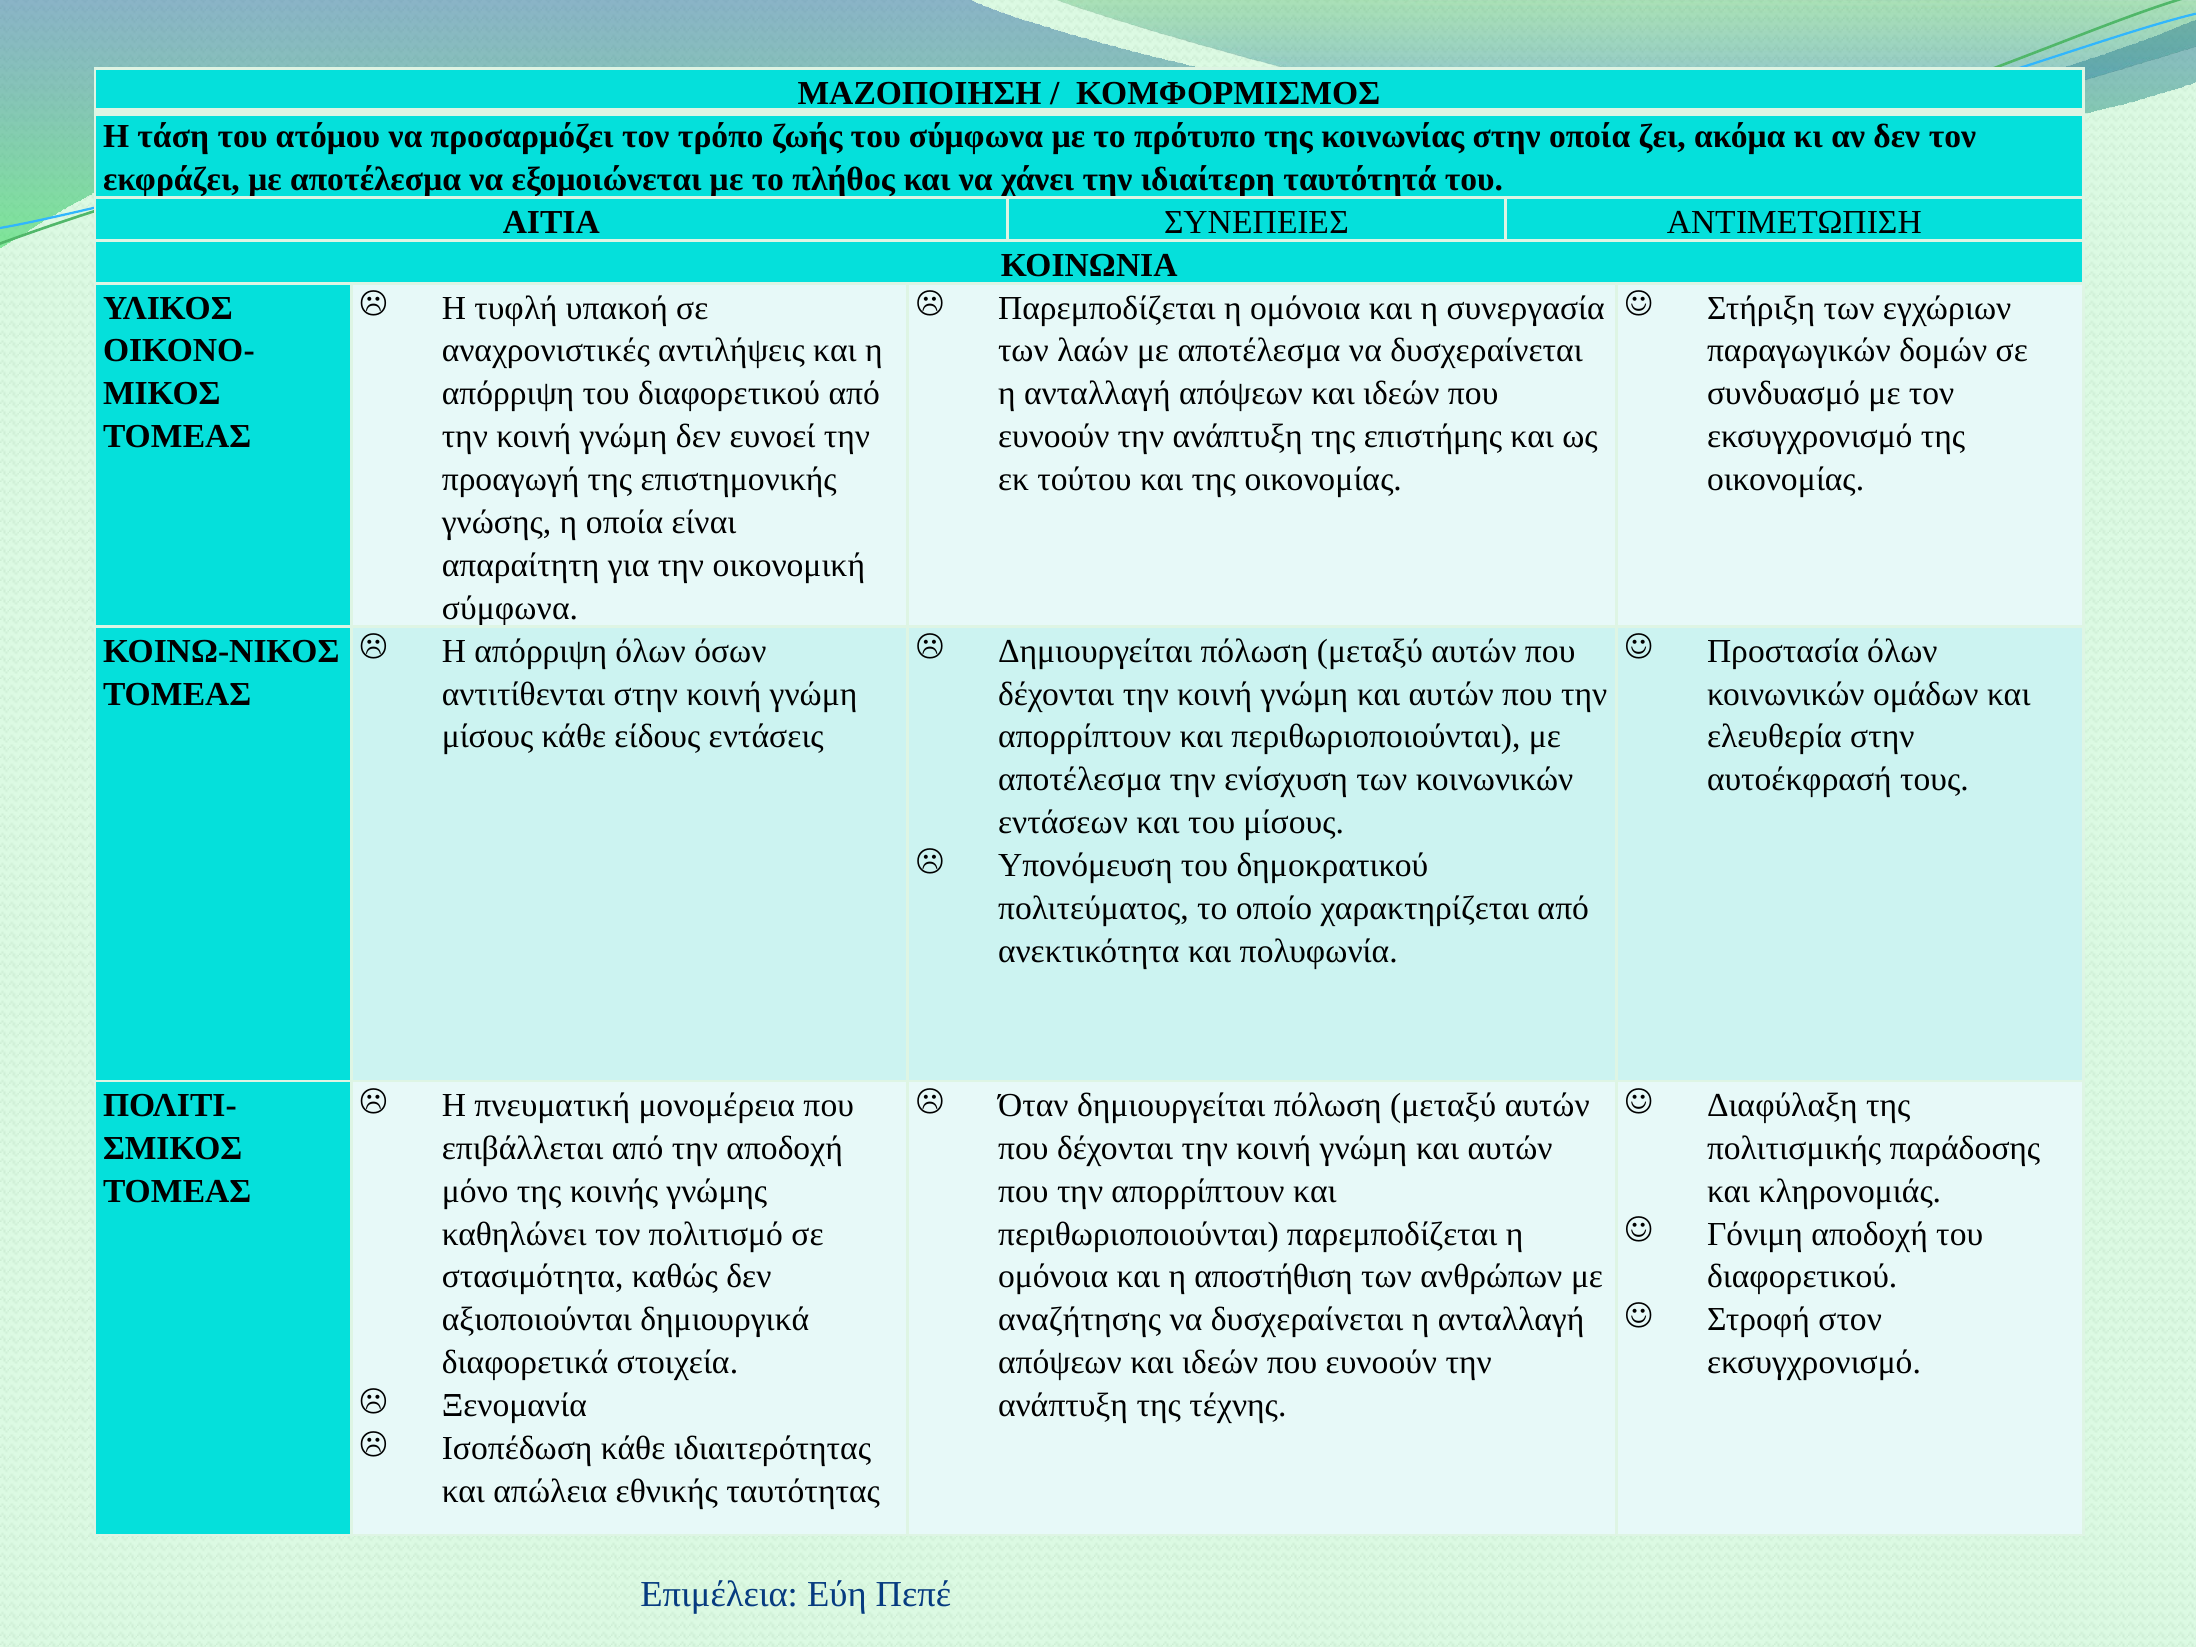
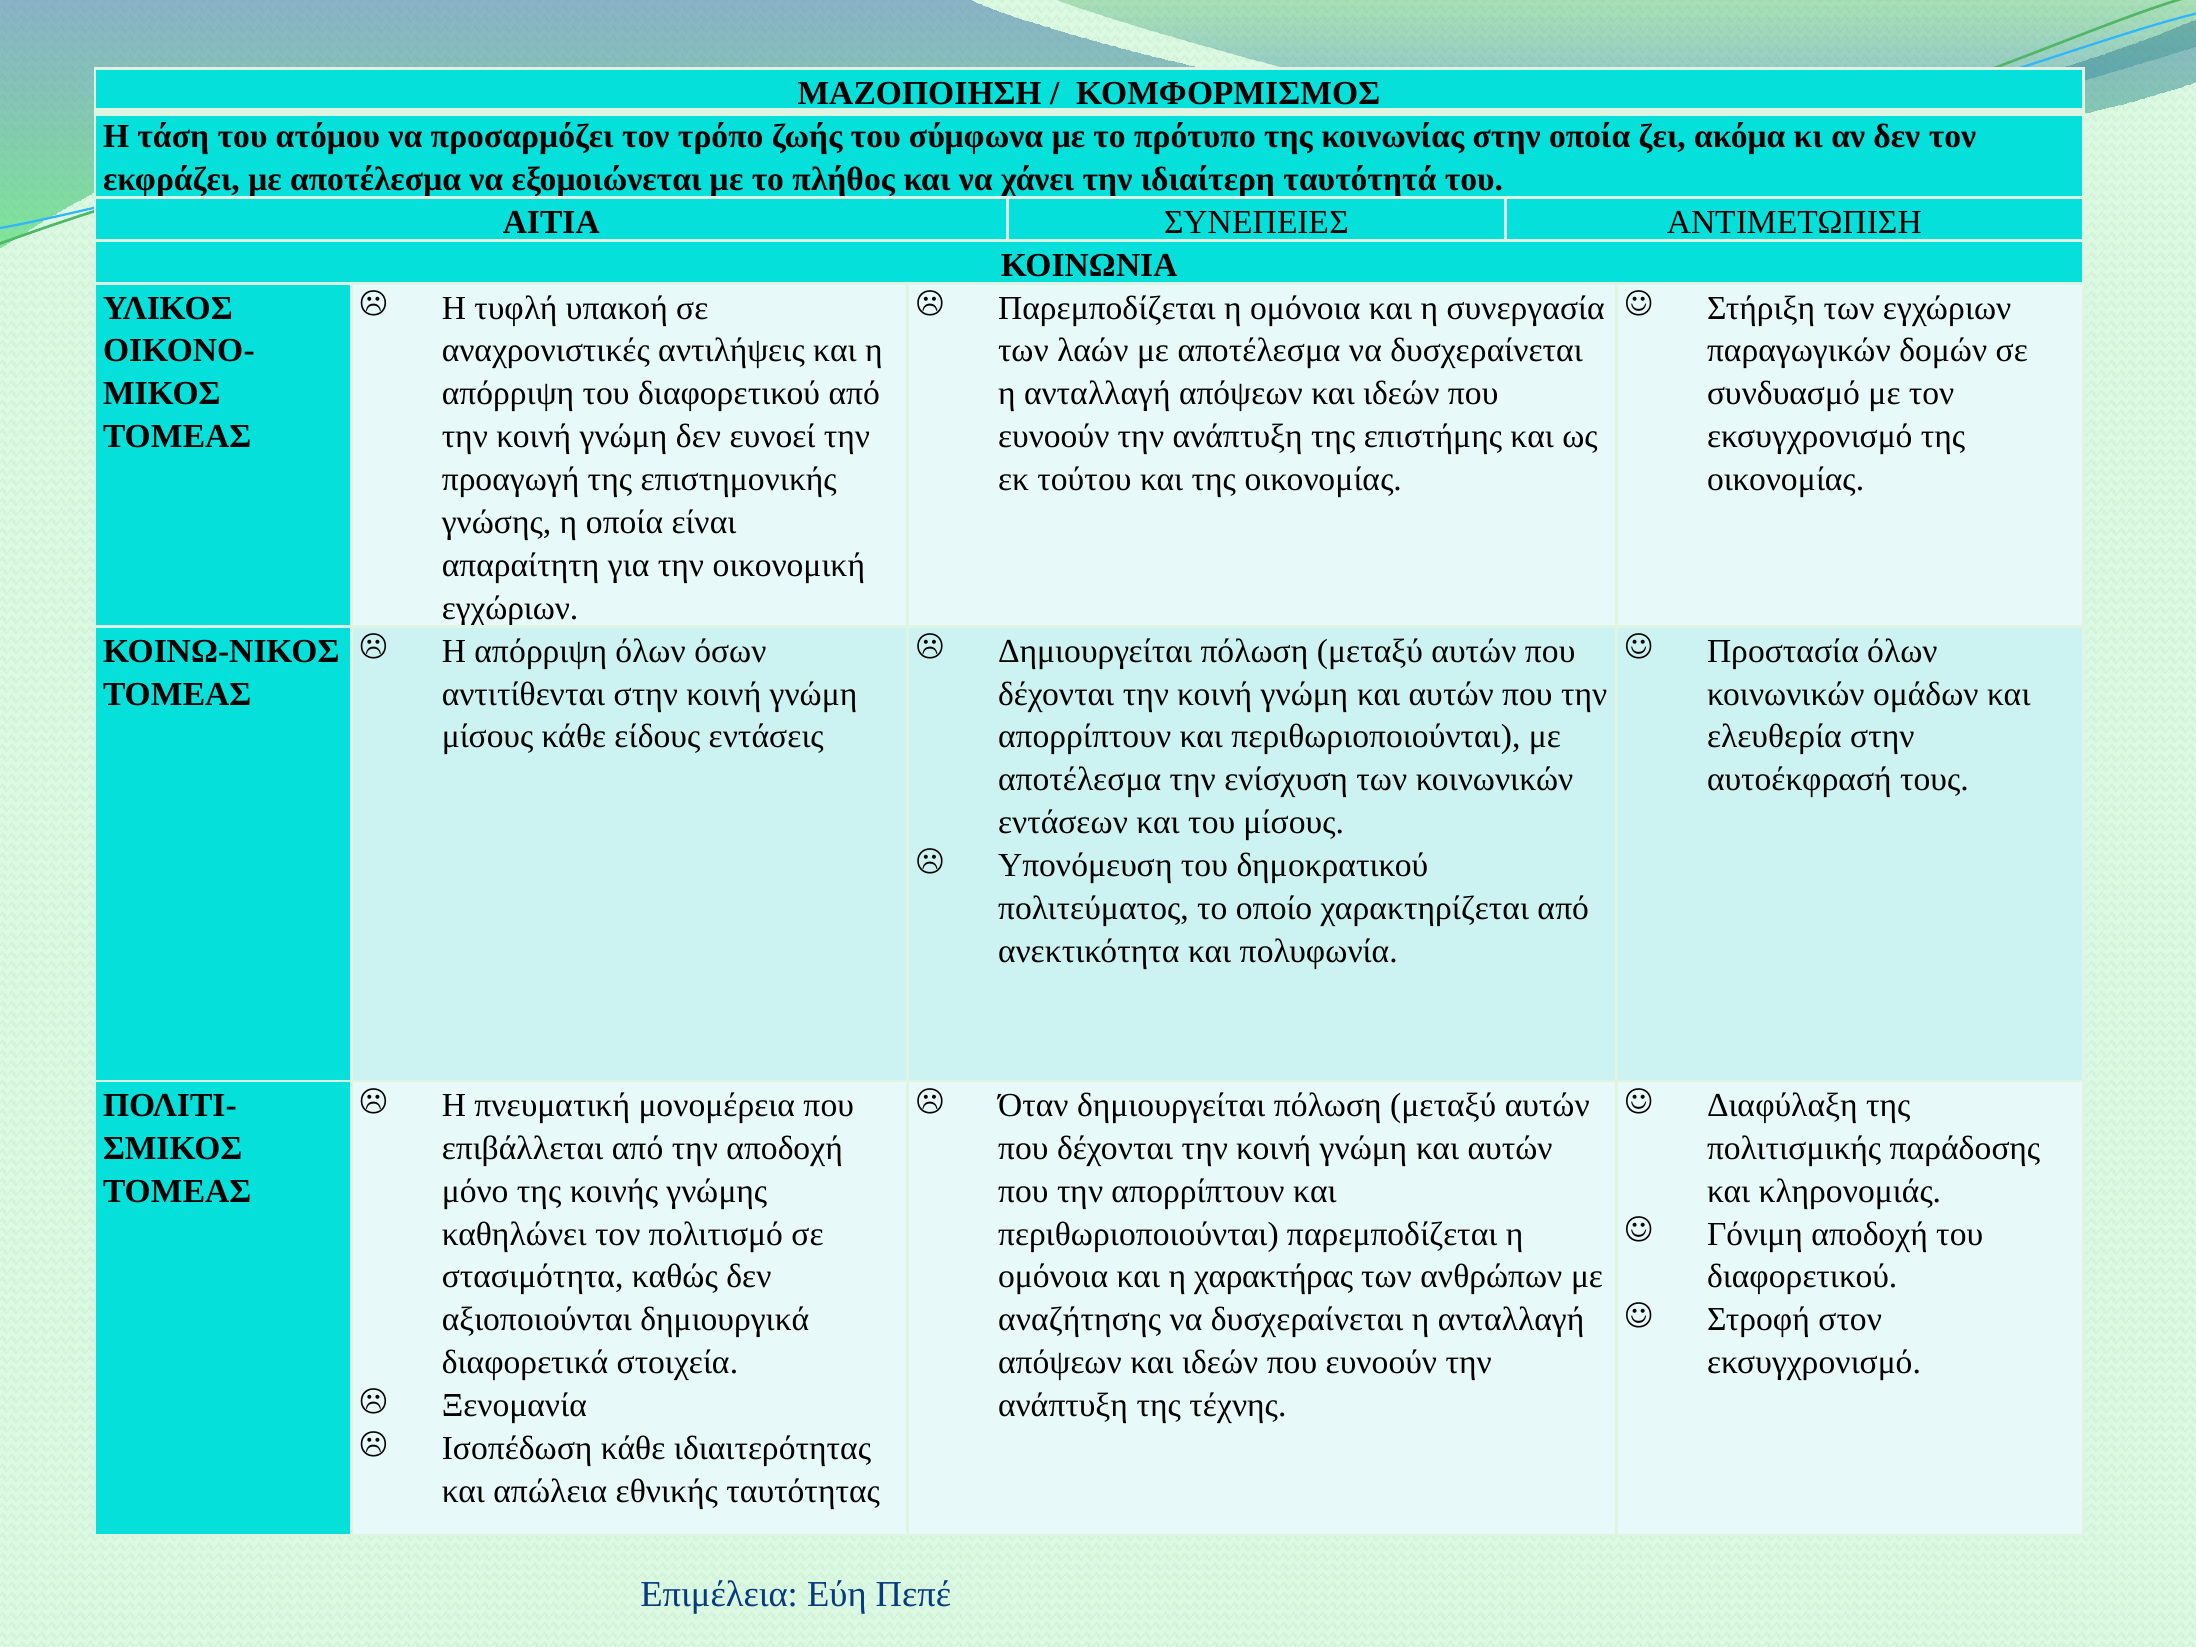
σύμφωνα at (510, 608): σύμφωνα -> εγχώριων
αποστήθιση: αποστήθιση -> χαρακτήρας
